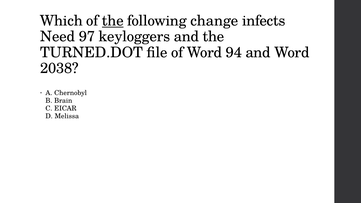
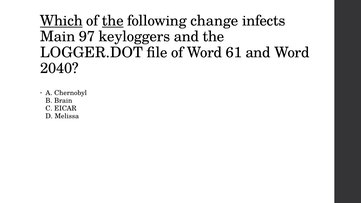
Which underline: none -> present
Need: Need -> Main
TURNED.DOT: TURNED.DOT -> LOGGER.DOT
94: 94 -> 61
2038: 2038 -> 2040
